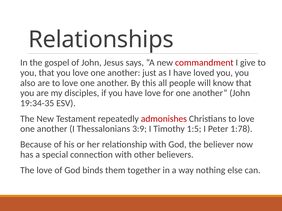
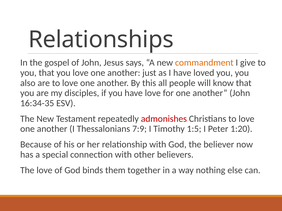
commandment colour: red -> orange
19:34-35: 19:34-35 -> 16:34-35
3:9: 3:9 -> 7:9
1:78: 1:78 -> 1:20
